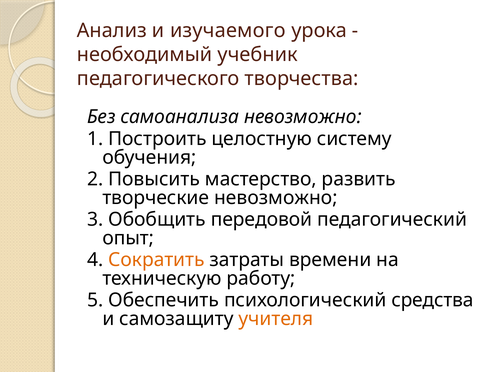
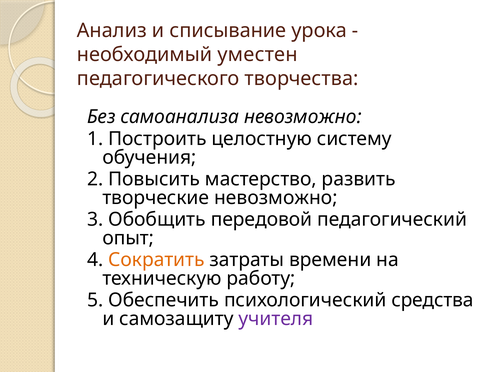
изучаемого: изучаемого -> списывание
учебник: учебник -> уместен
учителя colour: orange -> purple
